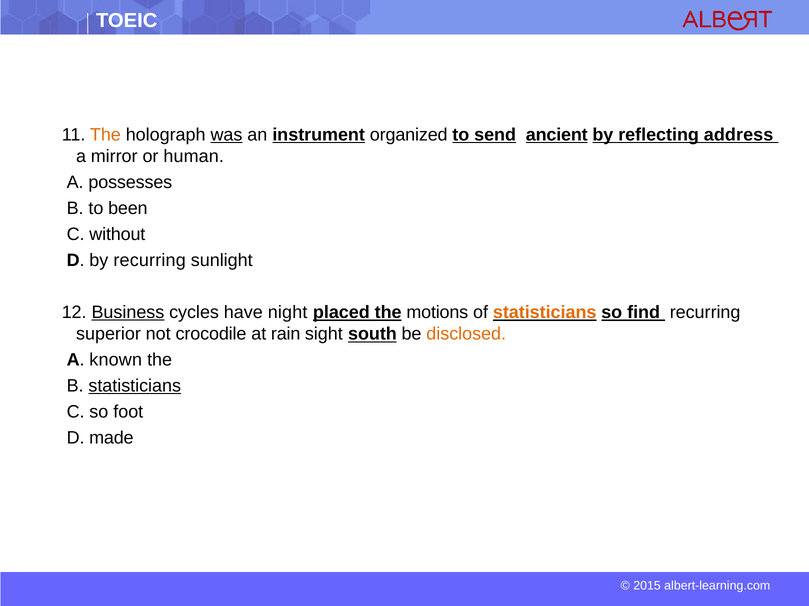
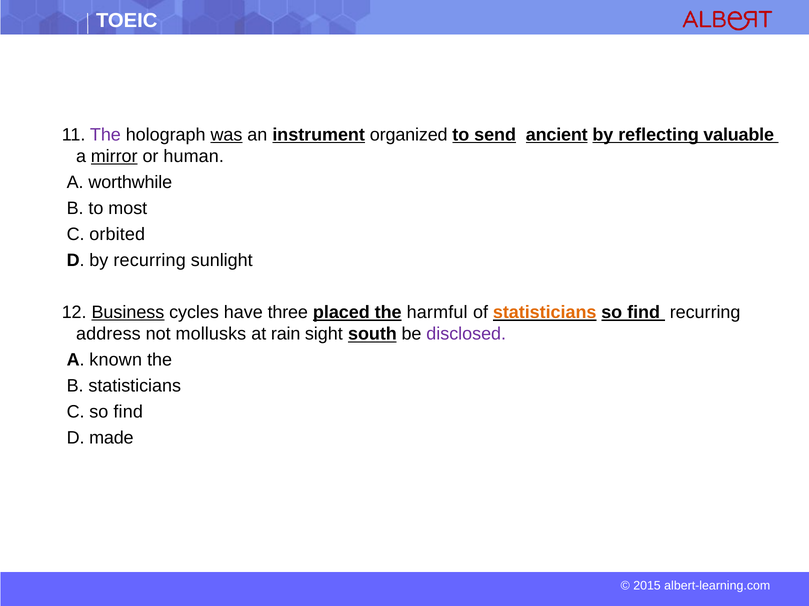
The at (105, 135) colour: orange -> purple
address: address -> valuable
mirror underline: none -> present
possesses: possesses -> worthwhile
been: been -> most
without: without -> orbited
night: night -> three
motions: motions -> harmful
superior: superior -> address
crocodile: crocodile -> mollusks
disclosed colour: orange -> purple
statisticians at (135, 386) underline: present -> none
C so foot: foot -> find
